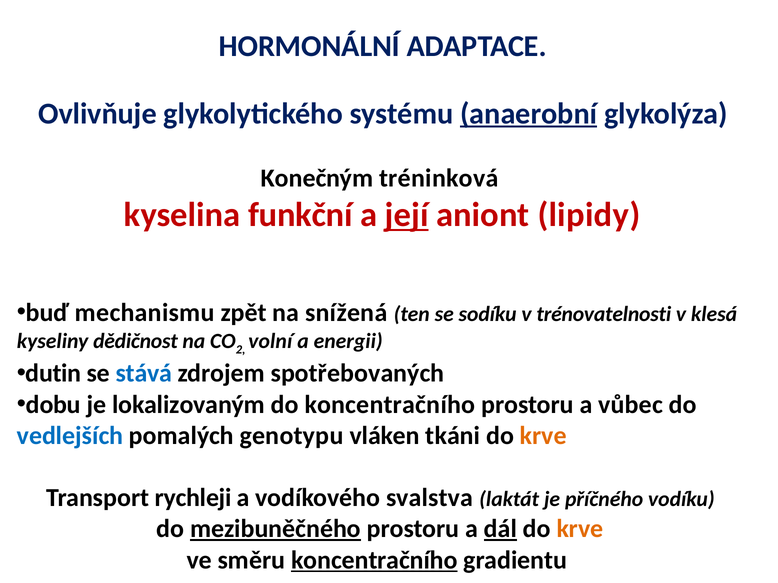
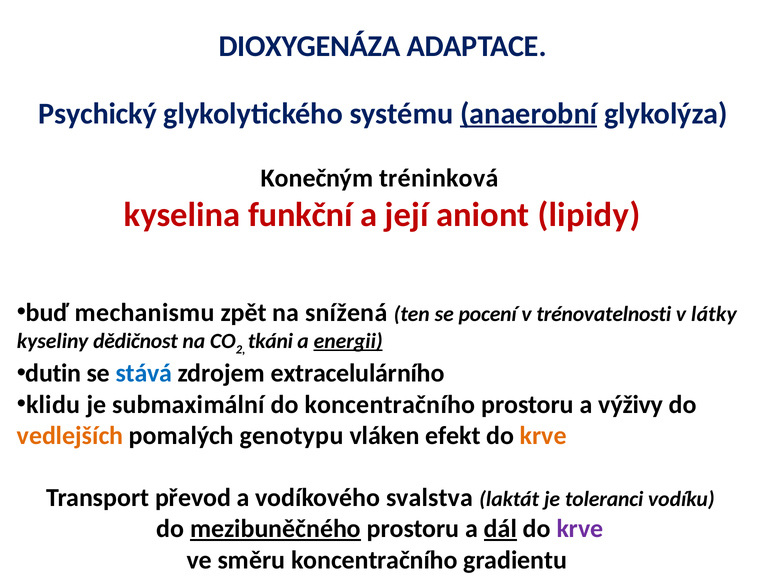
HORMONÁLNÍ: HORMONÁLNÍ -> DIOXYGENÁZA
Ovlivňuje: Ovlivňuje -> Psychický
její underline: present -> none
sodíku: sodíku -> pocení
klesá: klesá -> látky
volní: volní -> tkáni
energii underline: none -> present
spotřebovaných: spotřebovaných -> extracelulárního
dobu: dobu -> klidu
lokalizovaným: lokalizovaným -> submaximální
vůbec: vůbec -> výživy
vedlejších colour: blue -> orange
tkáni: tkáni -> efekt
rychleji: rychleji -> převod
příčného: příčného -> toleranci
krve at (580, 529) colour: orange -> purple
koncentračního at (374, 560) underline: present -> none
